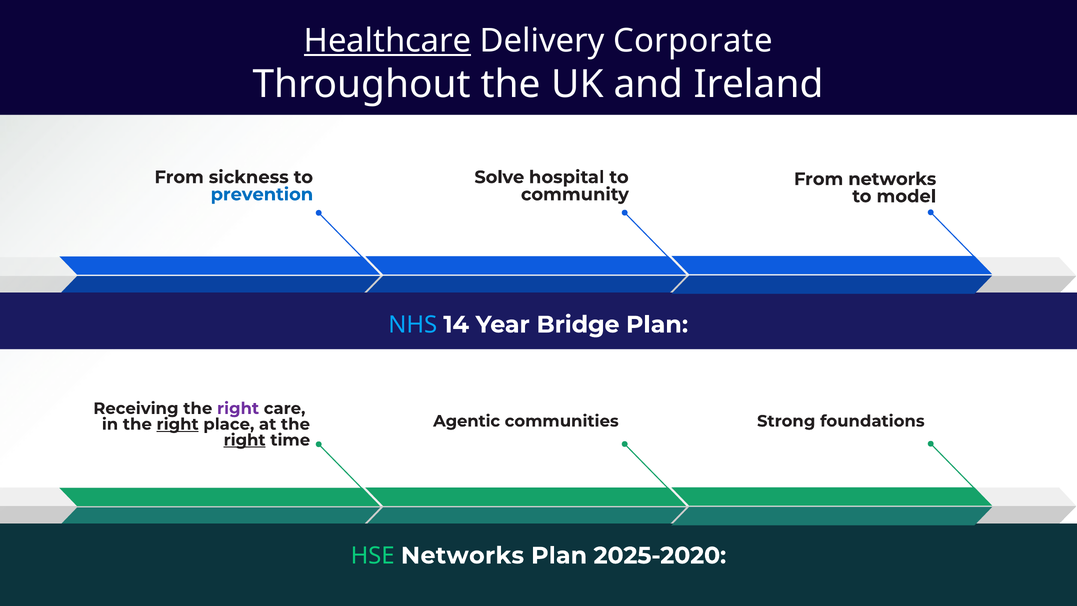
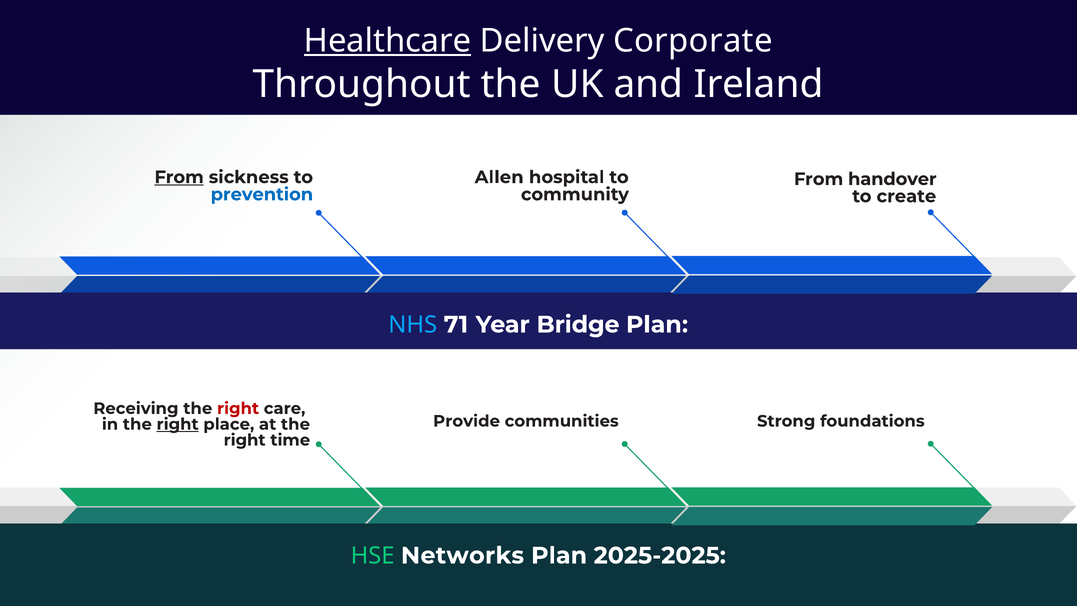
From at (179, 177) underline: none -> present
Solve: Solve -> Allen
From networks: networks -> handover
model: model -> create
14: 14 -> 71
right at (238, 408) colour: purple -> red
Agentic: Agentic -> Provide
right at (245, 440) underline: present -> none
2025-2020: 2025-2020 -> 2025-2025
